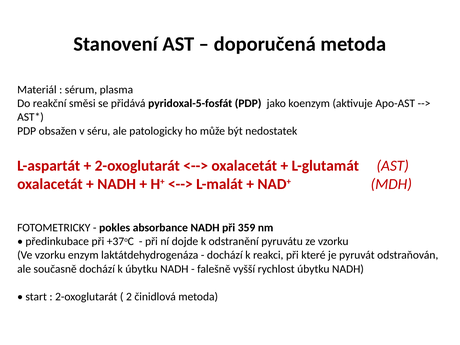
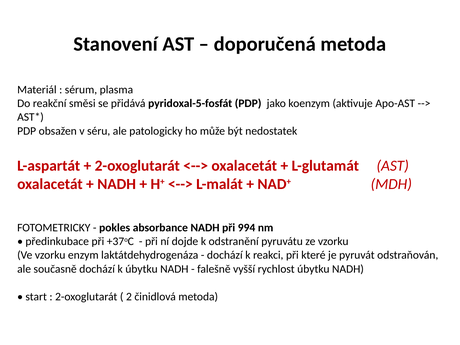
359: 359 -> 994
